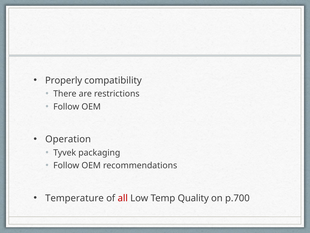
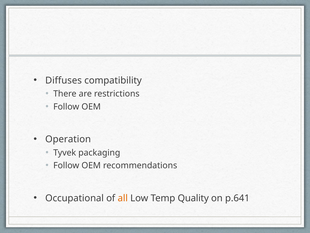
Properly: Properly -> Diffuses
Temperature: Temperature -> Occupational
all colour: red -> orange
p.700: p.700 -> p.641
